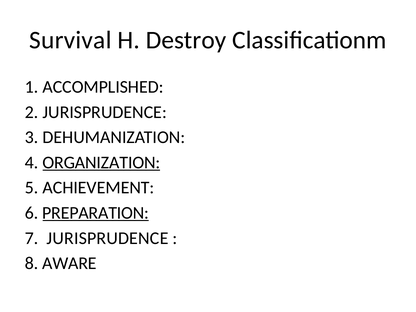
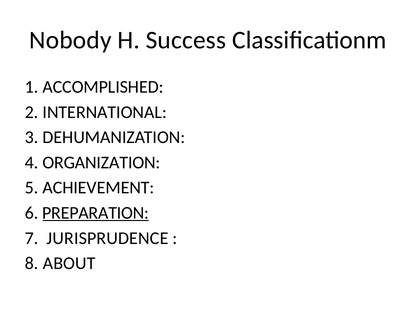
Survival: Survival -> Nobody
Destroy: Destroy -> Success
2 JURISPRUDENCE: JURISPRUDENCE -> INTERNATIONAL
ORGANIZATION underline: present -> none
AWARE: AWARE -> ABOUT
